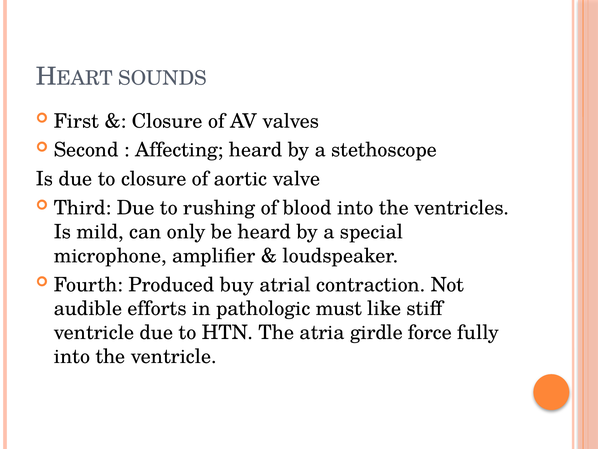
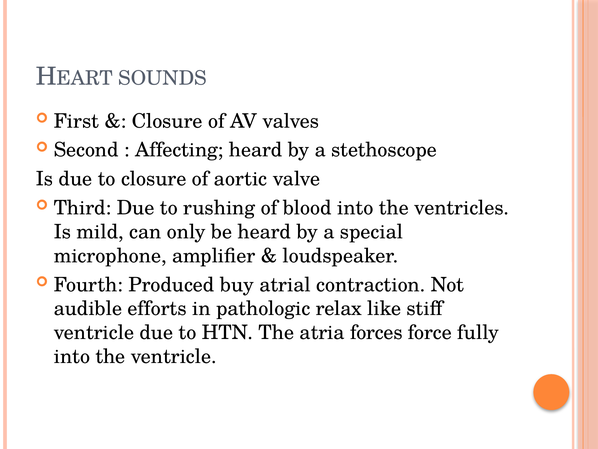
must: must -> relax
girdle: girdle -> forces
